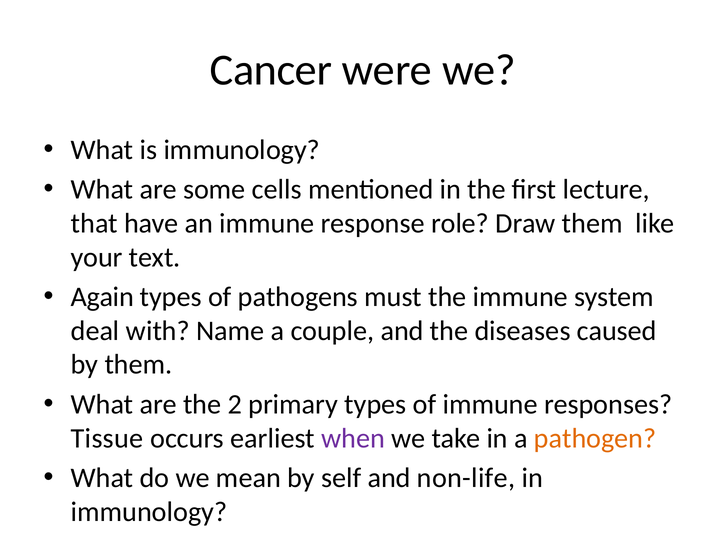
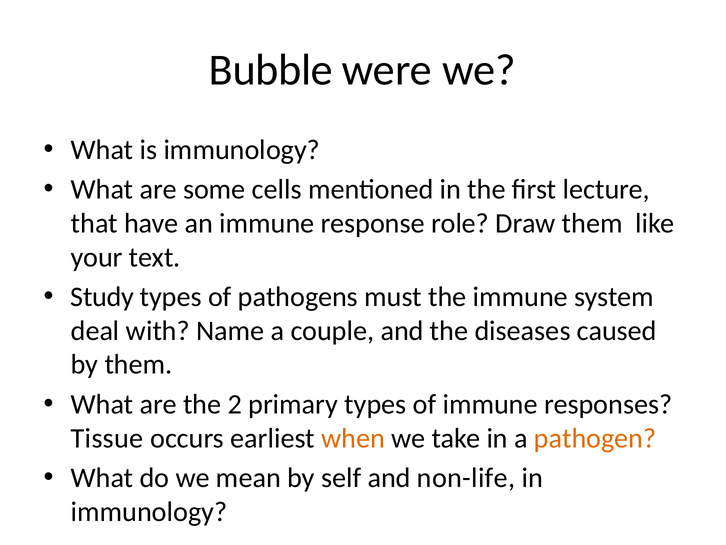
Cancer: Cancer -> Bubble
Again: Again -> Study
when colour: purple -> orange
